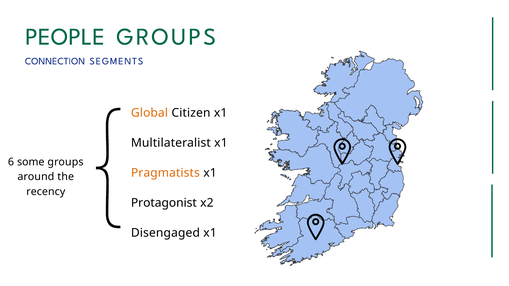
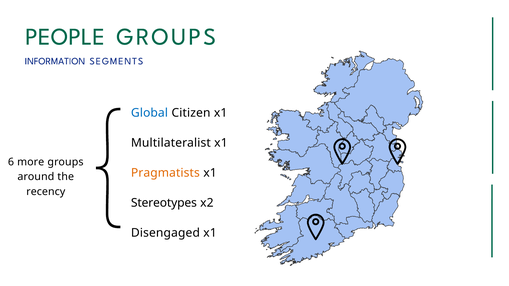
CONNECTION: CONNECTION -> INFORMATION
Global colour: orange -> blue
some: some -> more
Protagonist: Protagonist -> Stereotypes
